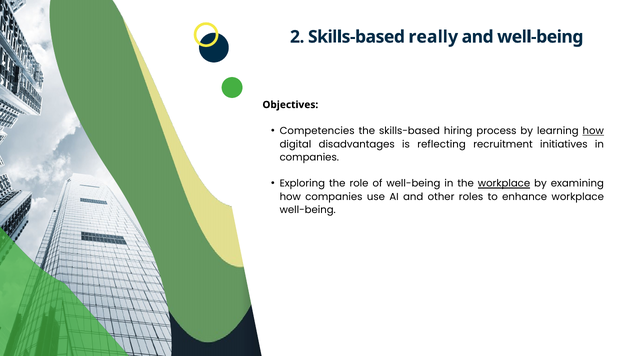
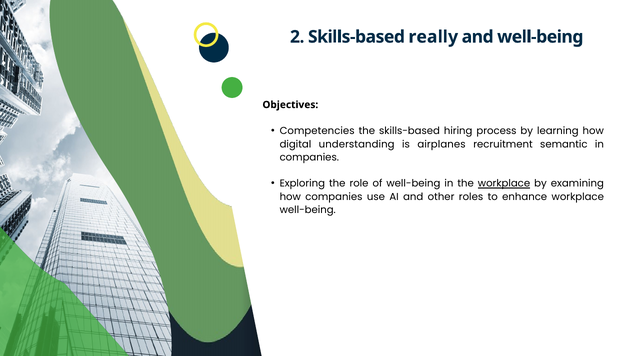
how at (593, 131) underline: present -> none
disadvantages: disadvantages -> understanding
reflecting: reflecting -> airplanes
initiatives: initiatives -> semantic
